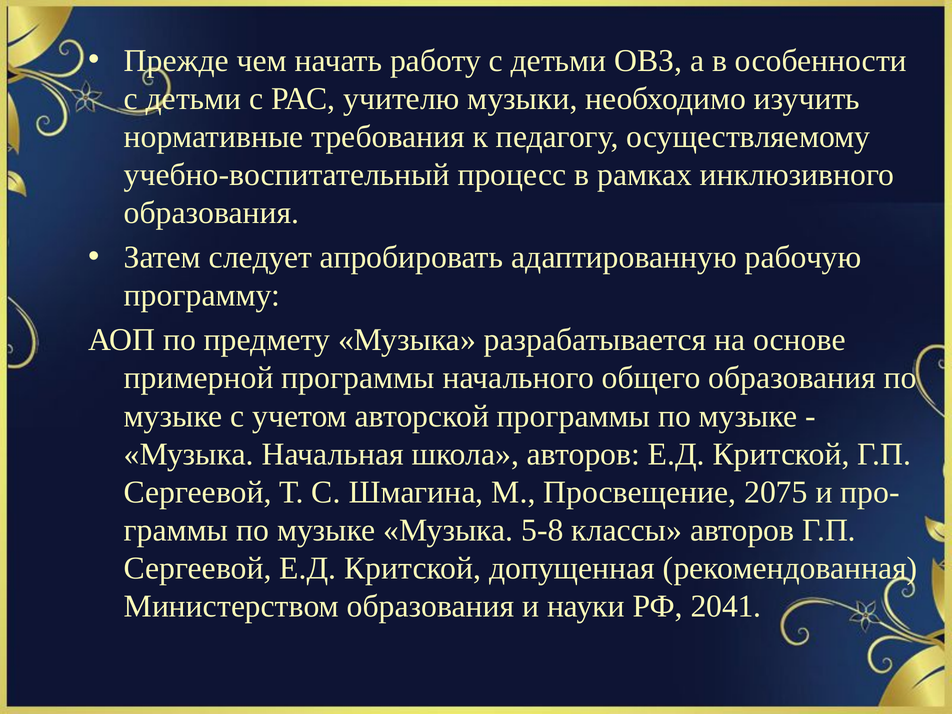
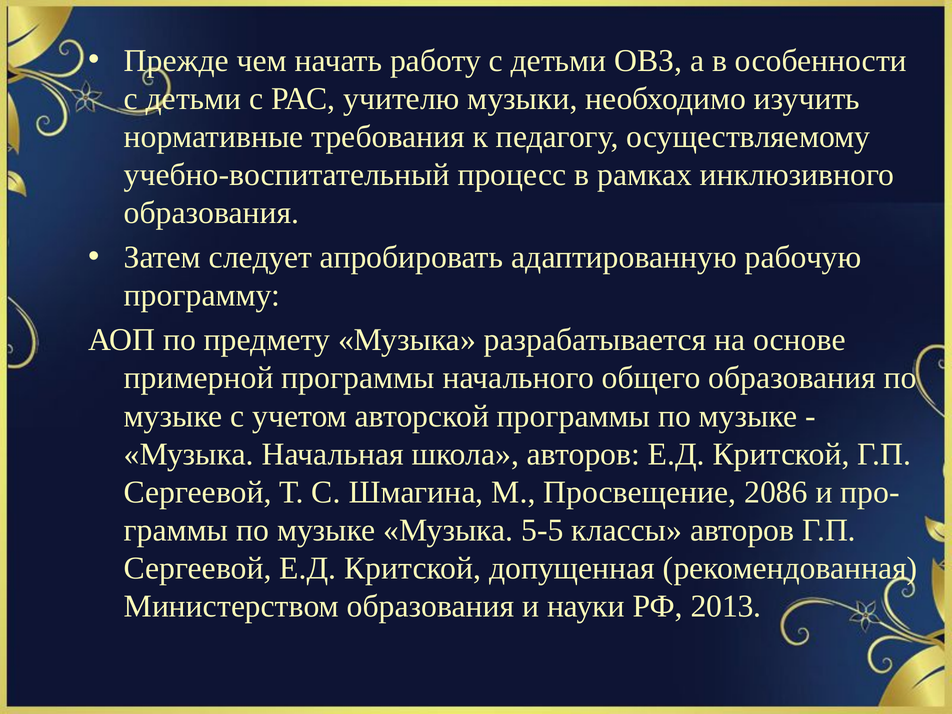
2075: 2075 -> 2086
5-8: 5-8 -> 5-5
2041: 2041 -> 2013
